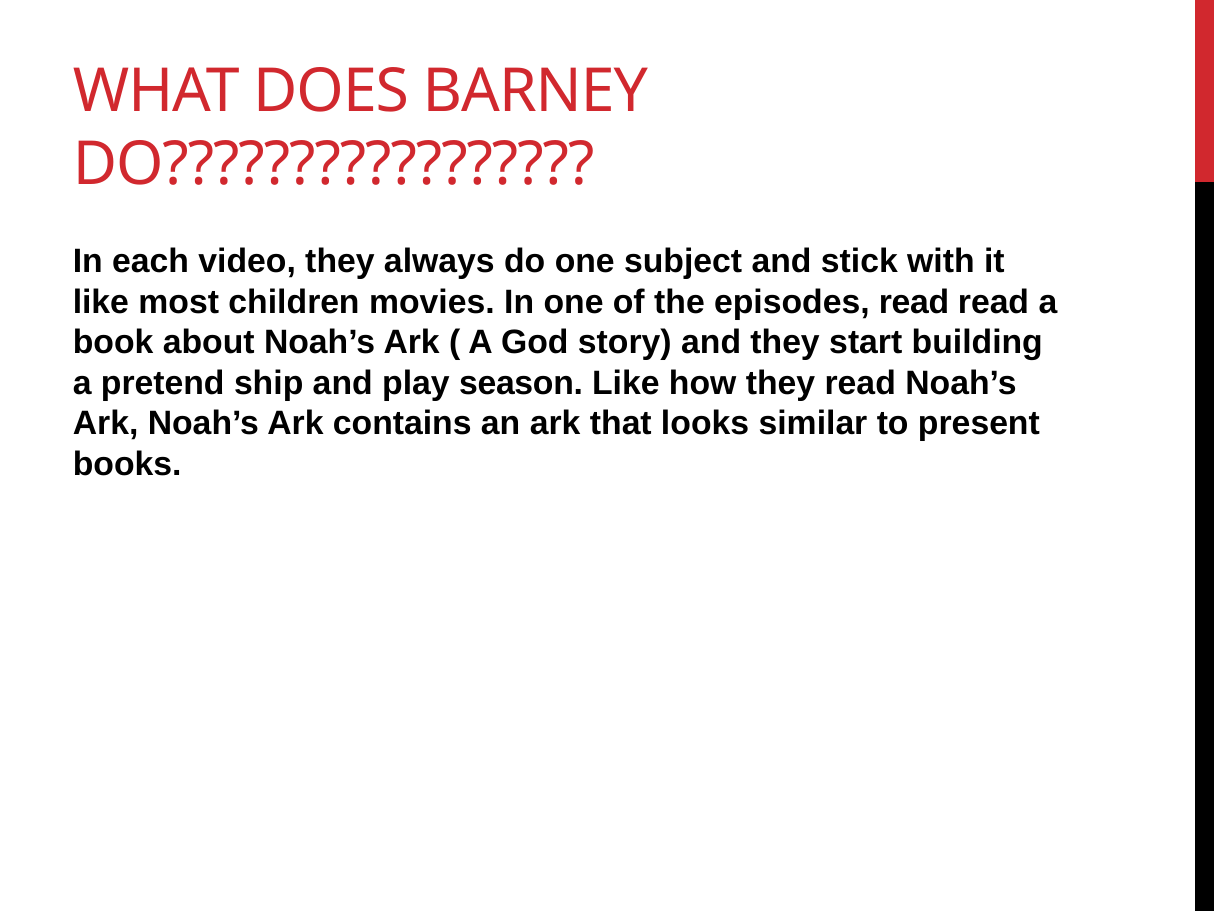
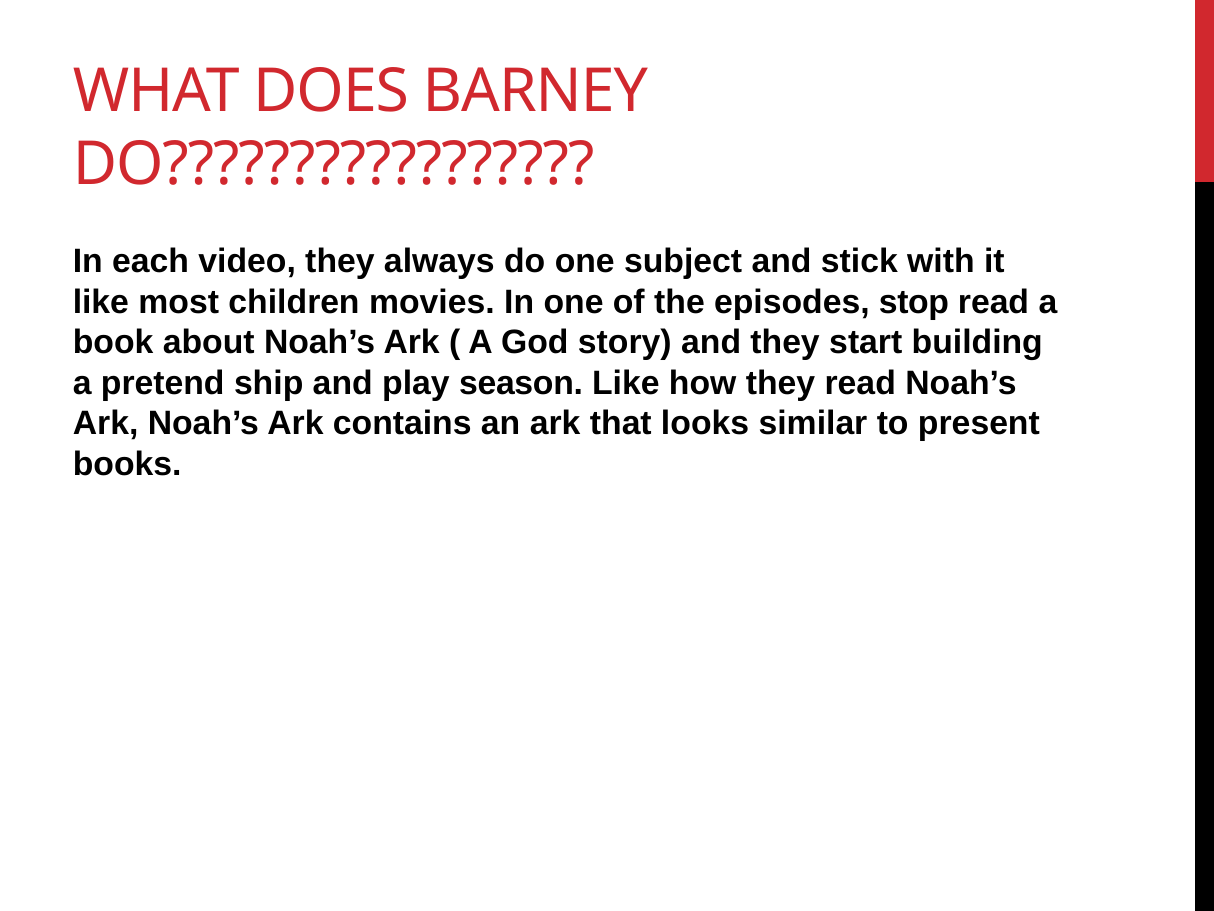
episodes read: read -> stop
